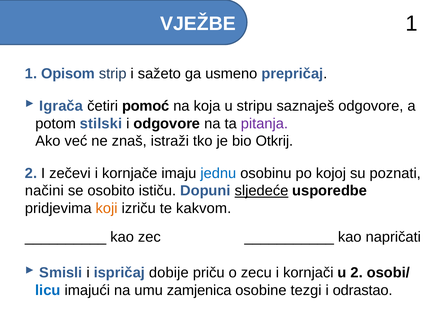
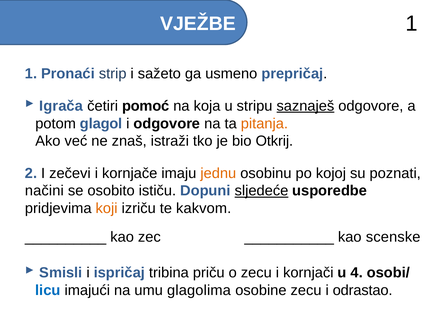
Opisom: Opisom -> Pronaći
saznaješ underline: none -> present
stilski: stilski -> glagol
pitanja colour: purple -> orange
jednu colour: blue -> orange
napričati: napričati -> scenske
dobije: dobije -> tribina
u 2: 2 -> 4
zamjenica: zamjenica -> glagolima
osobine tezgi: tezgi -> zecu
